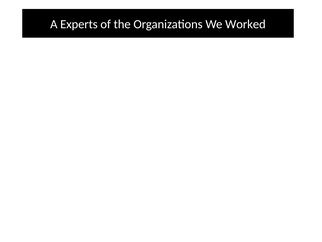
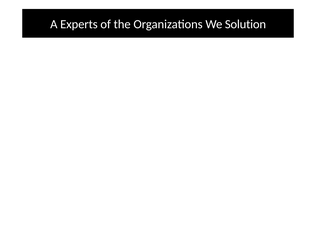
Worked: Worked -> Solution
